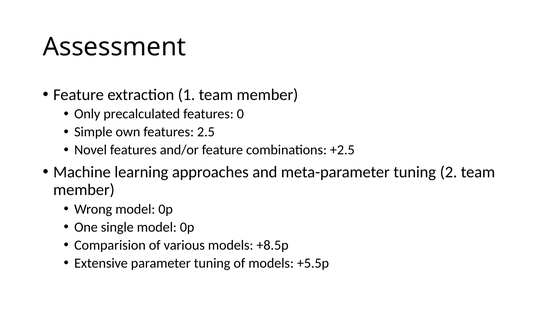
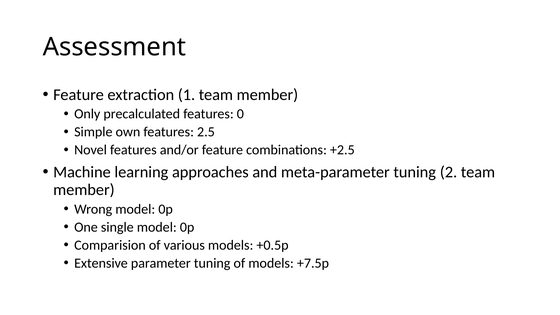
+8.5p: +8.5p -> +0.5p
+5.5p: +5.5p -> +7.5p
